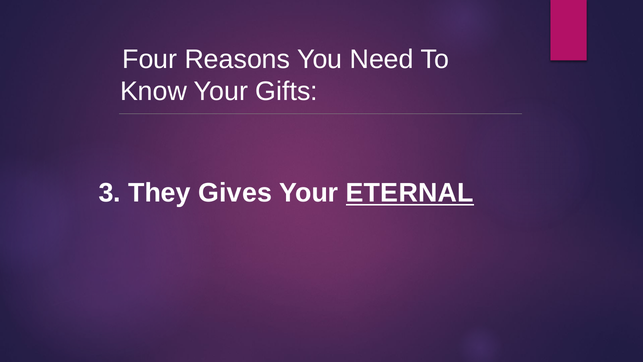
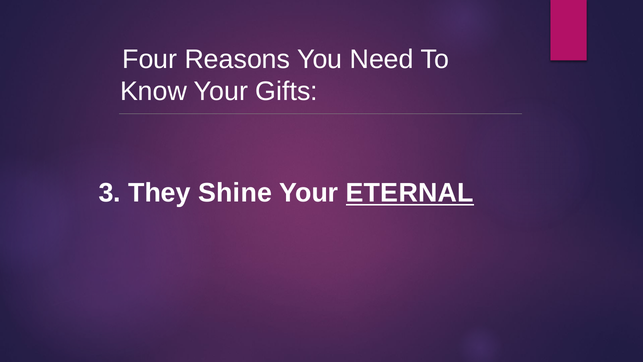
Gives: Gives -> Shine
